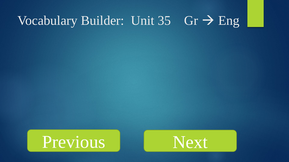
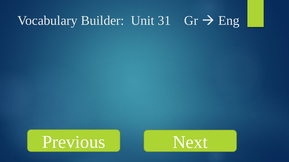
35: 35 -> 31
